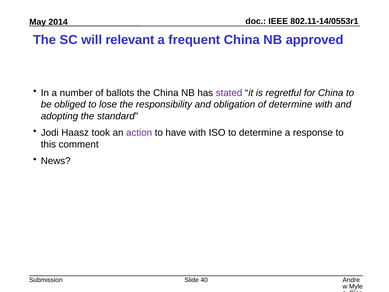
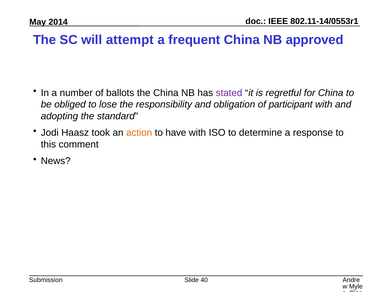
relevant: relevant -> attempt
of determine: determine -> participant
action colour: purple -> orange
